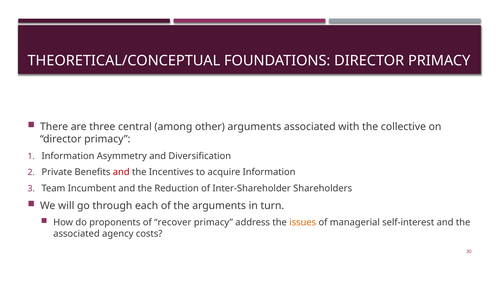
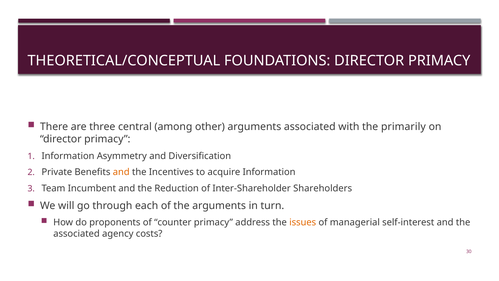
collective: collective -> primarily
and at (121, 172) colour: red -> orange
recover: recover -> counter
